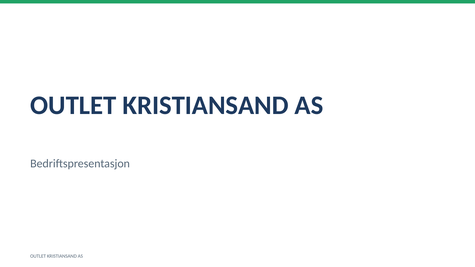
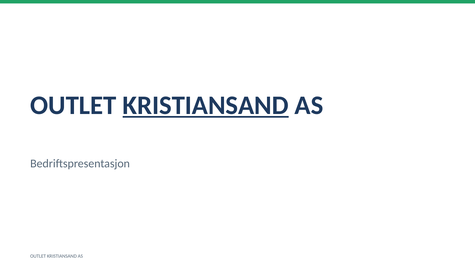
KRISTIANSAND at (206, 105) underline: none -> present
